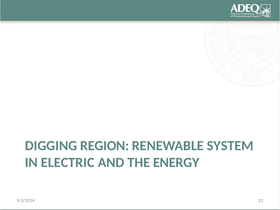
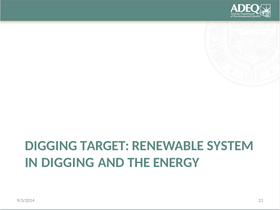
REGION: REGION -> TARGET
IN ELECTRIC: ELECTRIC -> DIGGING
